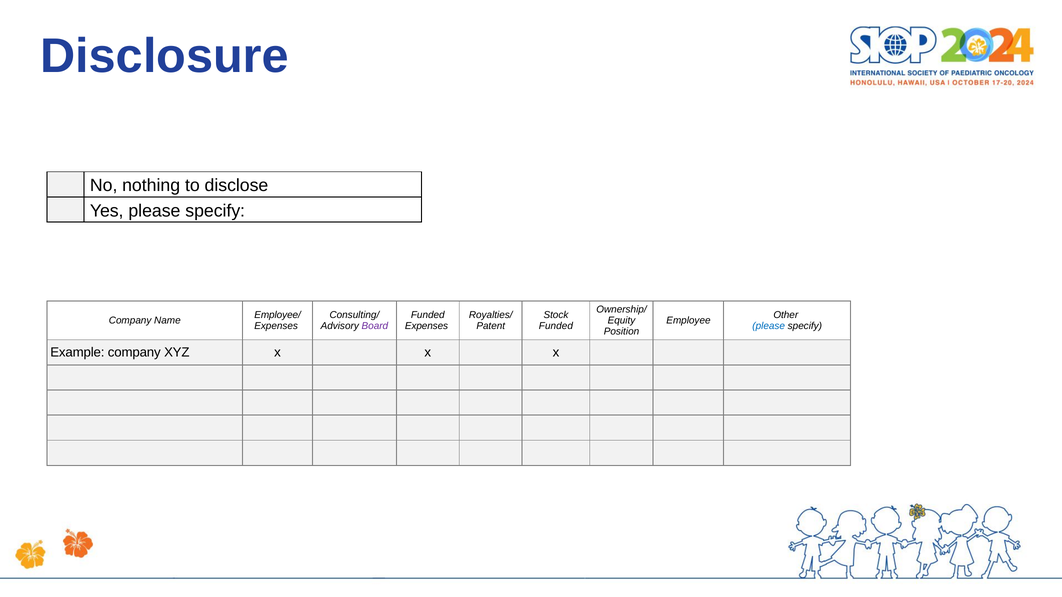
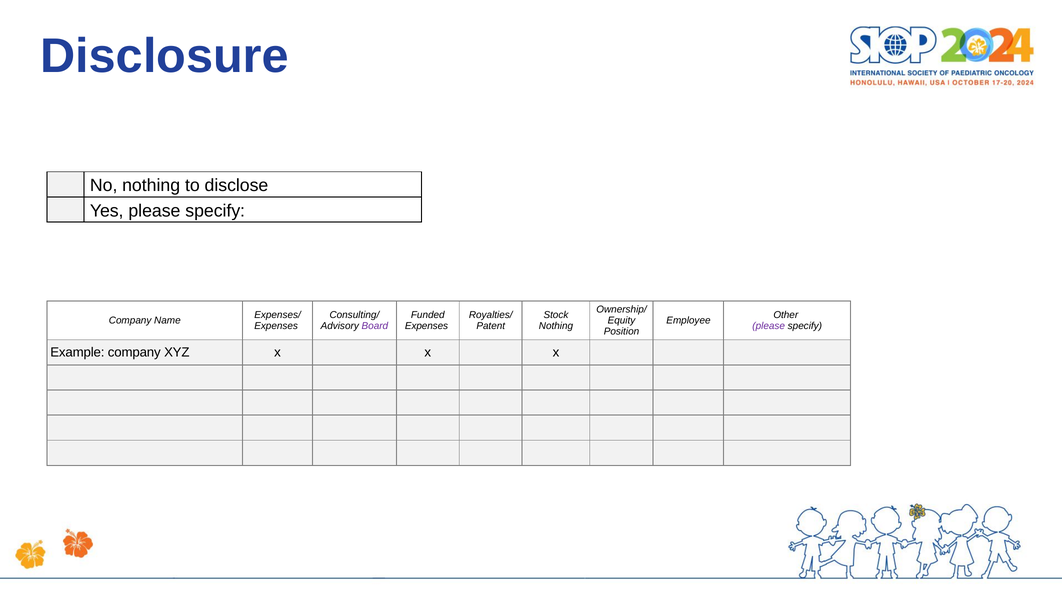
Employee/: Employee/ -> Expenses/
Funded at (556, 326): Funded -> Nothing
please at (769, 326) colour: blue -> purple
